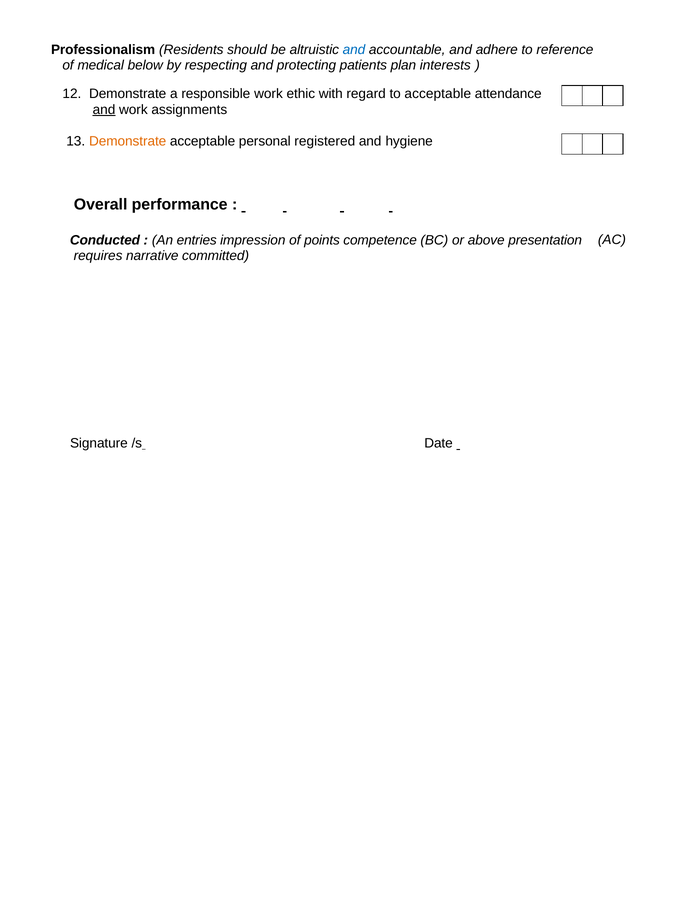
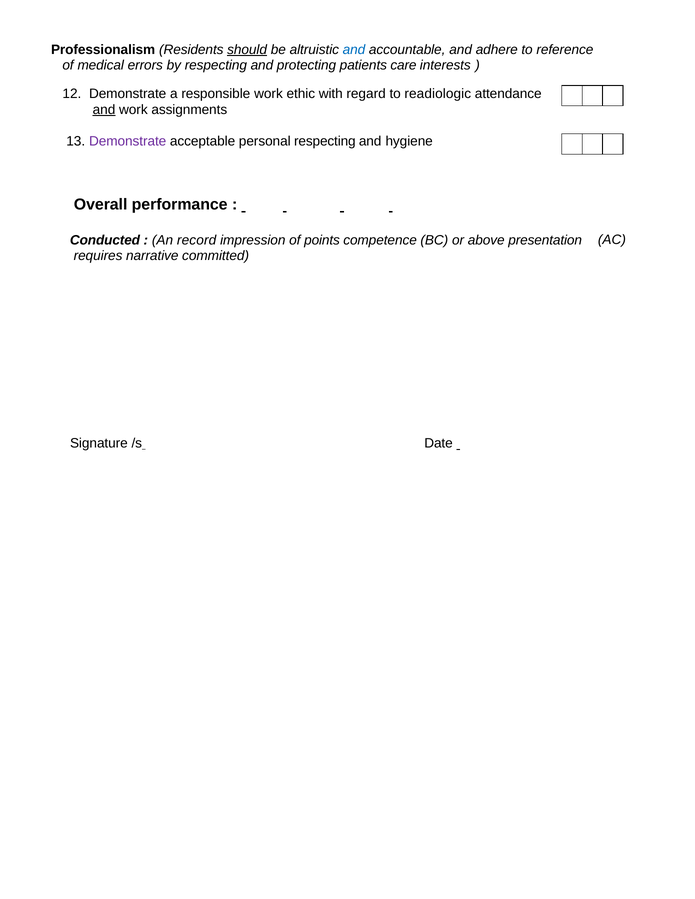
should underline: none -> present
below: below -> errors
plan: plan -> care
to acceptable: acceptable -> readiologic
Demonstrate at (128, 141) colour: orange -> purple
personal registered: registered -> respecting
entries: entries -> record
